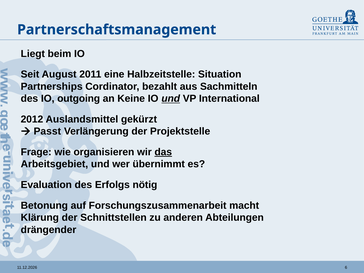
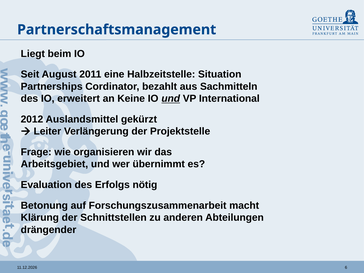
outgoing: outgoing -> erweitert
Passt: Passt -> Leiter
das underline: present -> none
